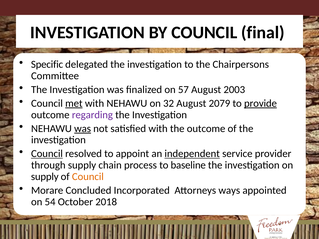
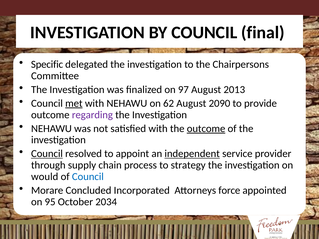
57: 57 -> 97
2003: 2003 -> 2013
32: 32 -> 62
2079: 2079 -> 2090
provide underline: present -> none
was at (83, 129) underline: present -> none
outcome at (206, 129) underline: none -> present
baseline: baseline -> strategy
supply at (45, 177): supply -> would
Council at (88, 177) colour: orange -> blue
ways: ways -> force
54: 54 -> 95
2018: 2018 -> 2034
